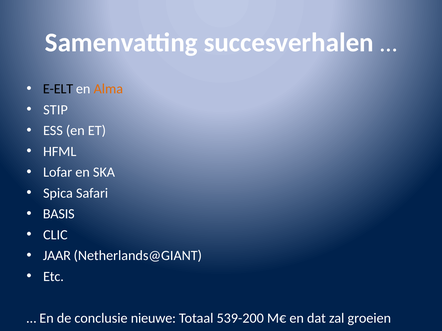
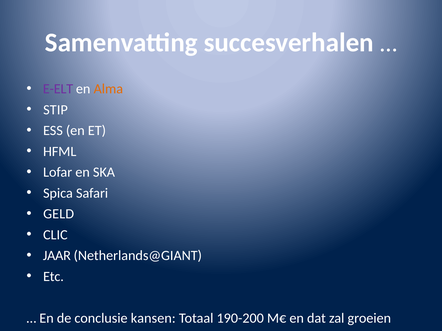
E-ELT colour: black -> purple
BASIS: BASIS -> GELD
nieuwe: nieuwe -> kansen
539-200: 539-200 -> 190-200
